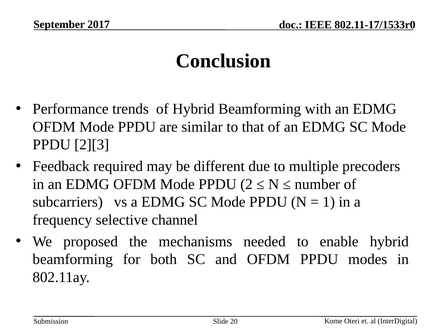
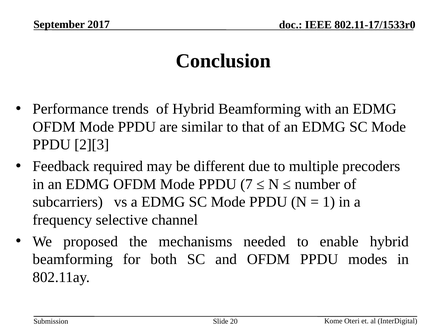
2: 2 -> 7
